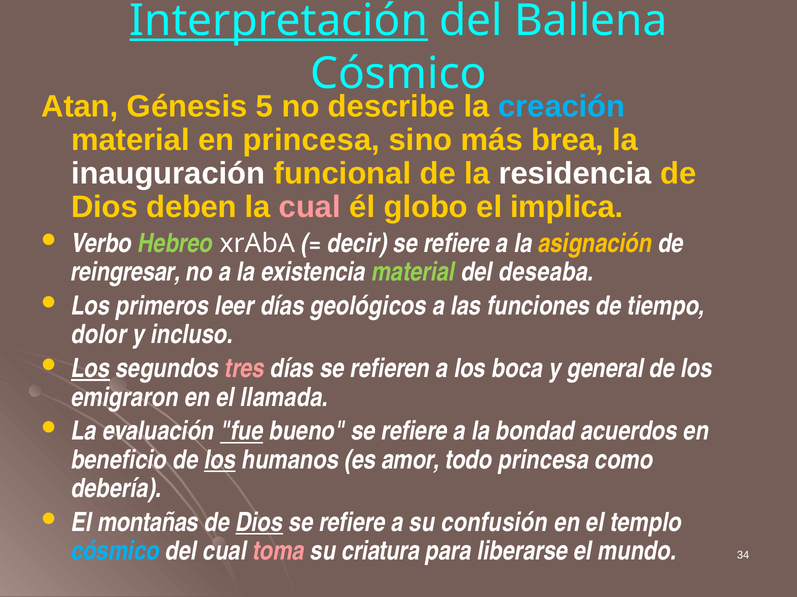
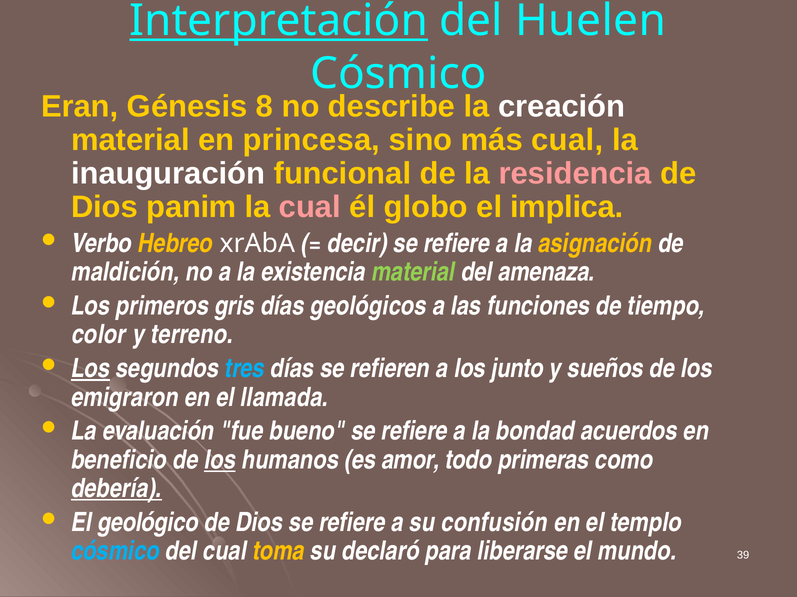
Ballena: Ballena -> Huelen
Atan: Atan -> Eran
5: 5 -> 8
creación colour: light blue -> white
más brea: brea -> cual
residencia colour: white -> pink
deben: deben -> panim
Hebreo colour: light green -> yellow
reingresar: reingresar -> maldición
deseaba: deseaba -> amenaza
leer: leer -> gris
dolor: dolor -> color
incluso: incluso -> terreno
tres colour: pink -> light blue
boca: boca -> junto
general: general -> sueños
fue underline: present -> none
todo princesa: princesa -> primeras
debería underline: none -> present
montañas: montañas -> geológico
Dios at (259, 523) underline: present -> none
toma colour: pink -> yellow
criatura: criatura -> declaró
34: 34 -> 39
